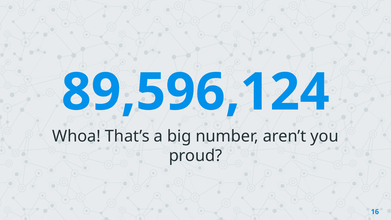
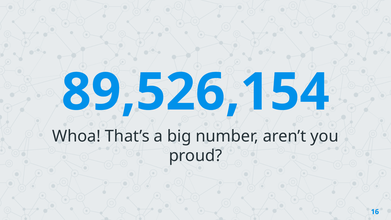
89,596,124: 89,596,124 -> 89,526,154
